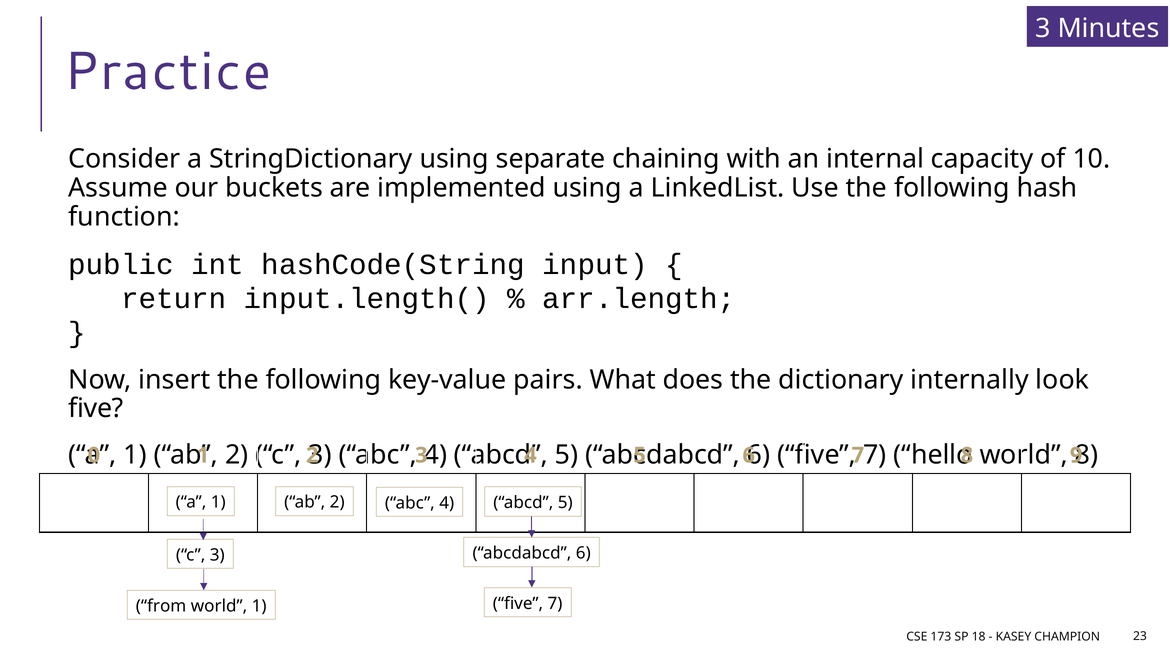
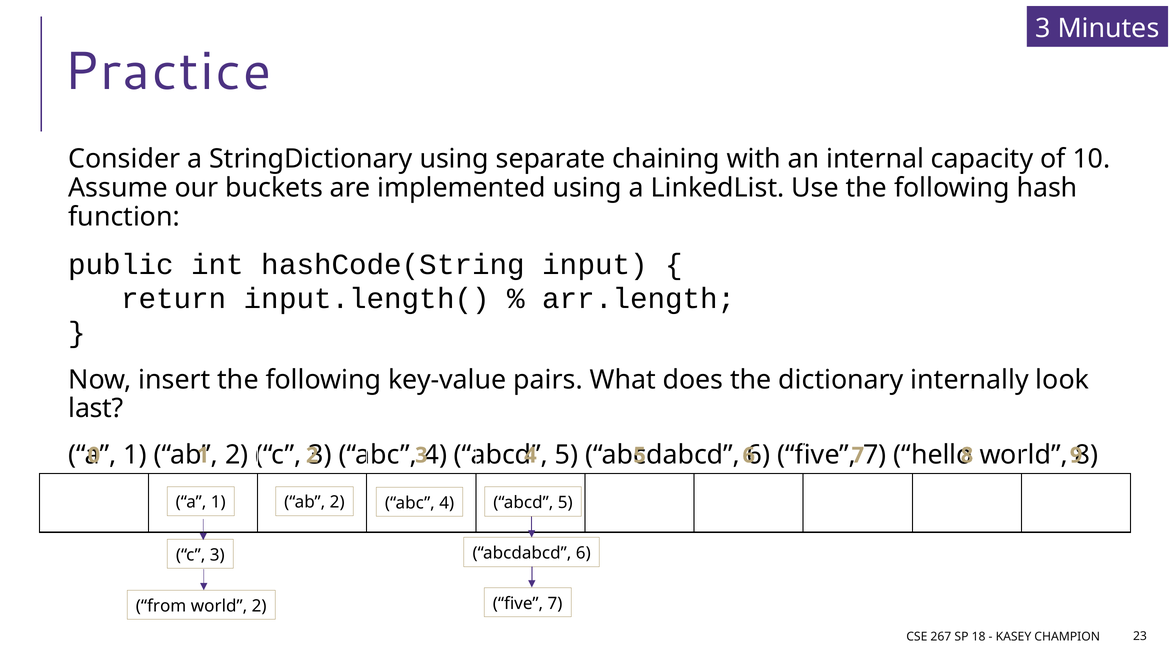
five at (96, 409): five -> last
world 1: 1 -> 2
173: 173 -> 267
